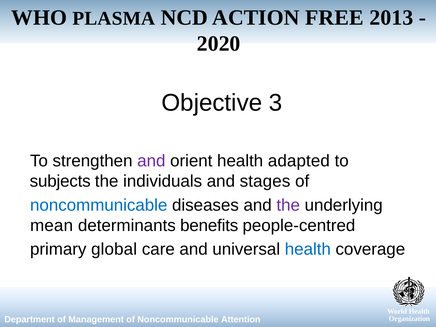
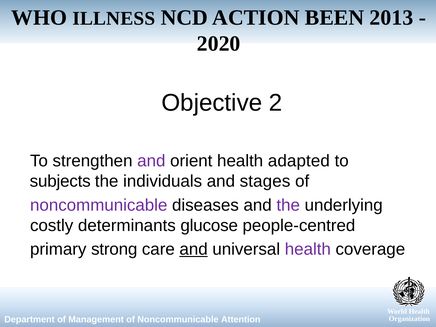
PLASMA: PLASMA -> ILLNESS
FREE: FREE -> BEEN
3: 3 -> 2
noncommunicable at (99, 205) colour: blue -> purple
mean: mean -> costly
benefits: benefits -> glucose
global: global -> strong
and at (194, 249) underline: none -> present
health at (308, 249) colour: blue -> purple
